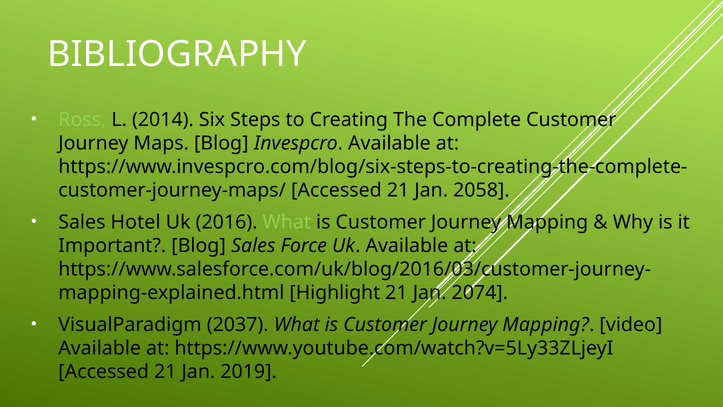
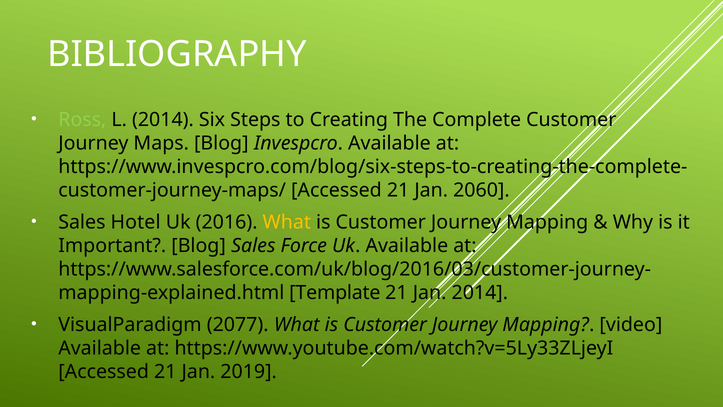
2058: 2058 -> 2060
What at (287, 222) colour: light green -> yellow
Highlight: Highlight -> Template
Jan 2074: 2074 -> 2014
2037: 2037 -> 2077
